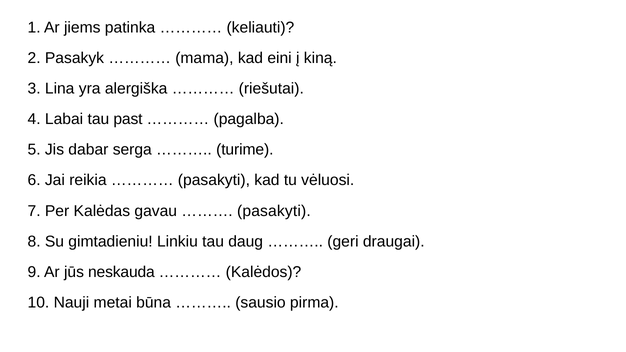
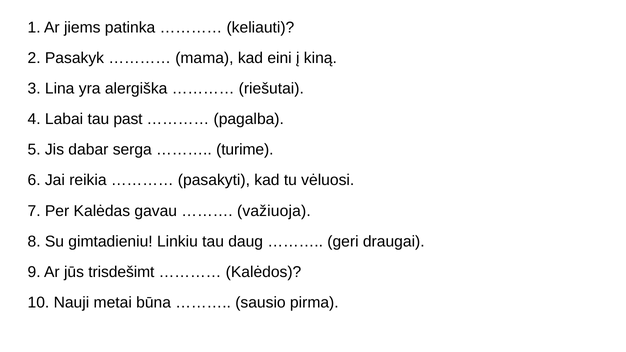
pasakyti at (274, 211): pasakyti -> važiuoja
neskauda: neskauda -> trisdešimt
